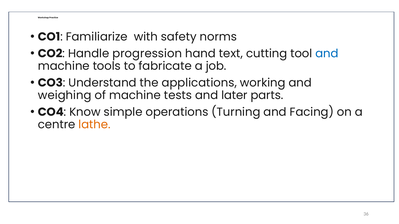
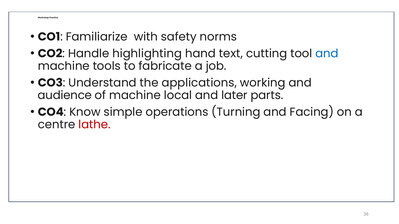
progression: progression -> highlighting
weighing: weighing -> audience
tests: tests -> local
lathe colour: orange -> red
